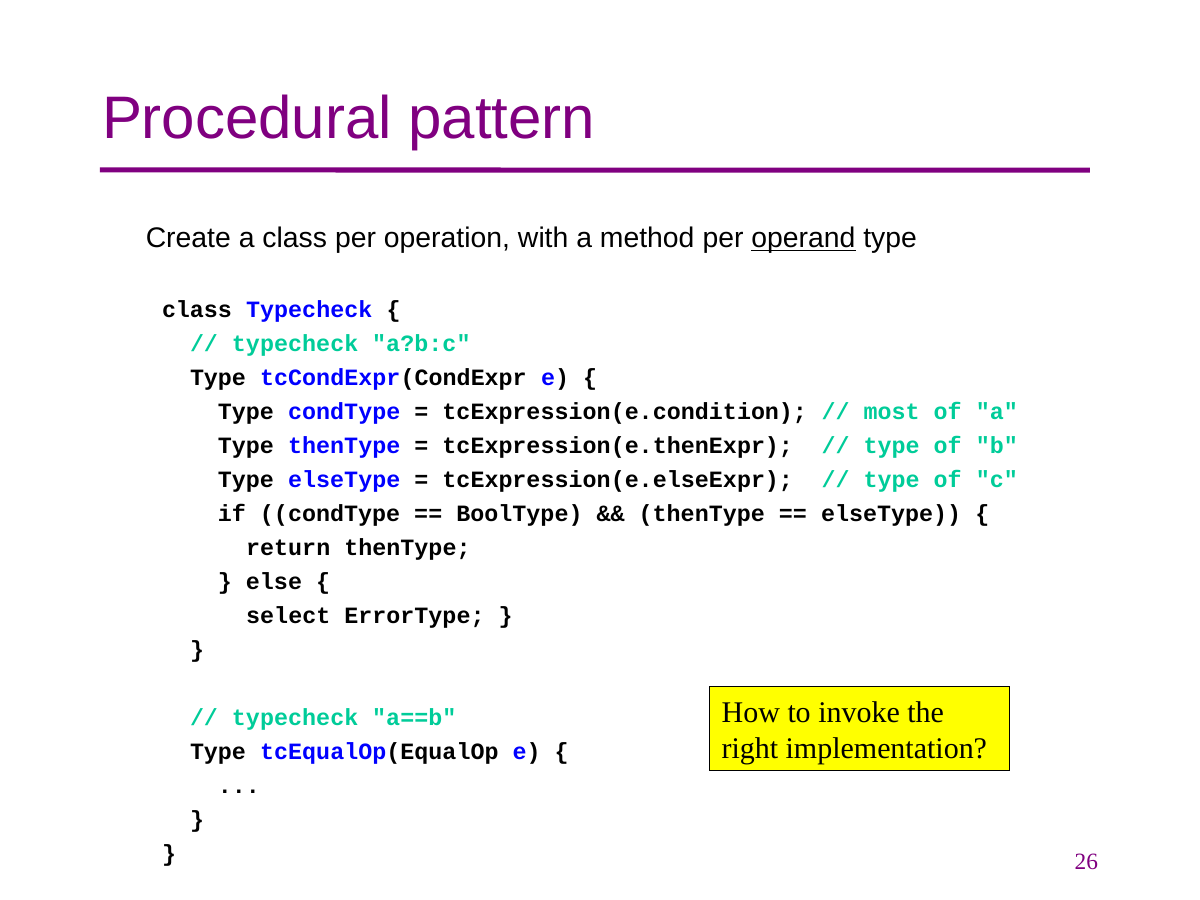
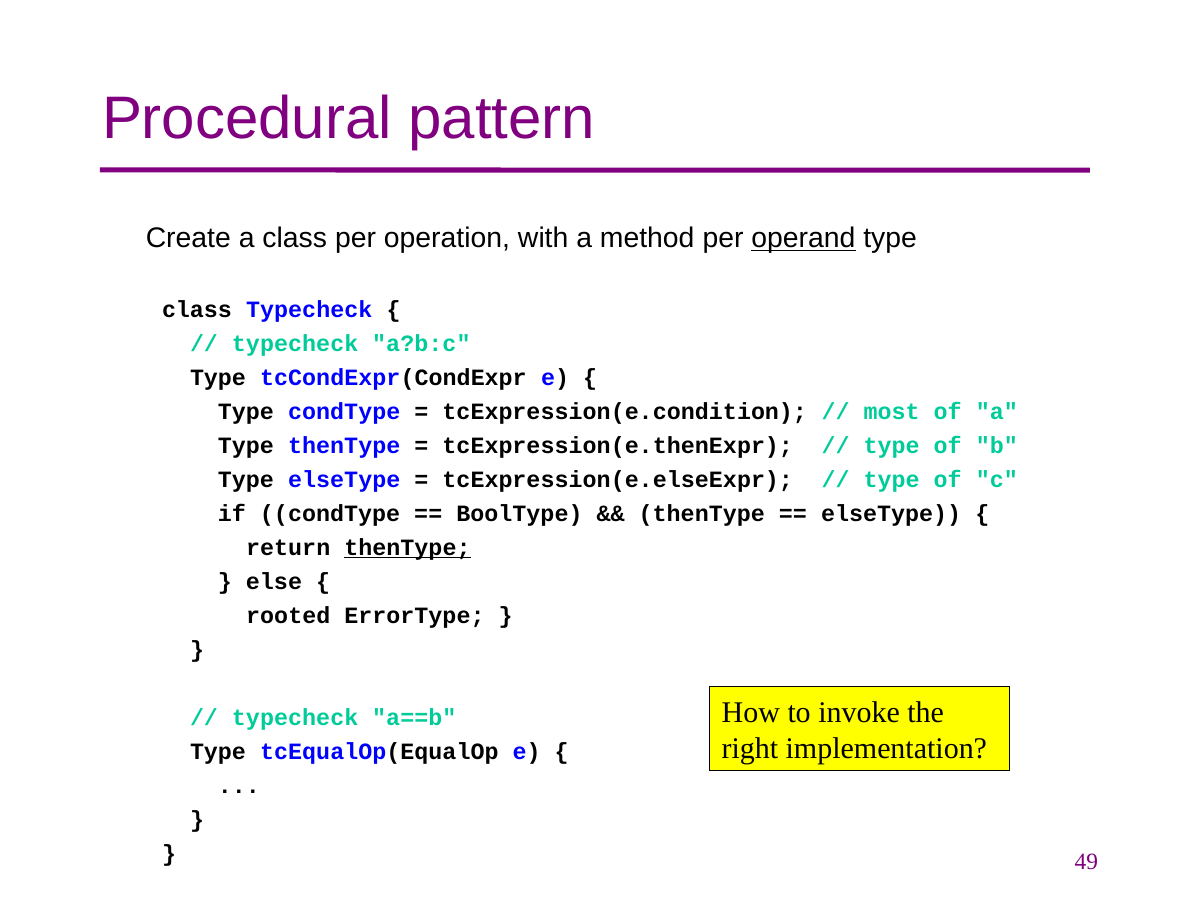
thenType at (407, 548) underline: none -> present
select: select -> rooted
26: 26 -> 49
